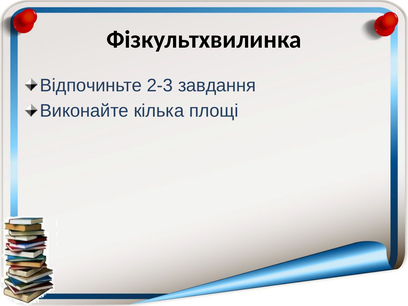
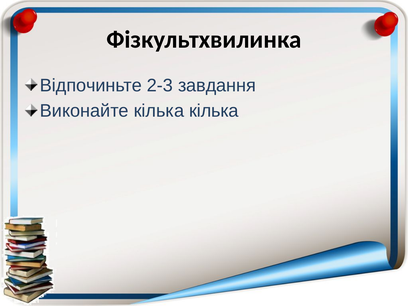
кілька площі: площі -> кілька
